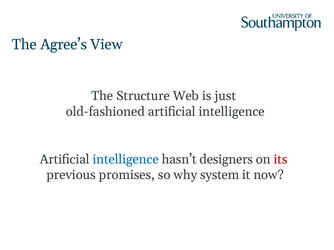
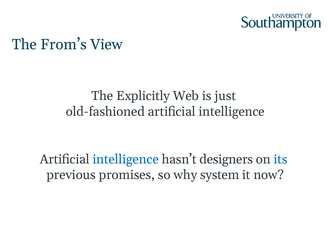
Agree’s: Agree’s -> From’s
Structure: Structure -> Explicitly
its colour: red -> blue
